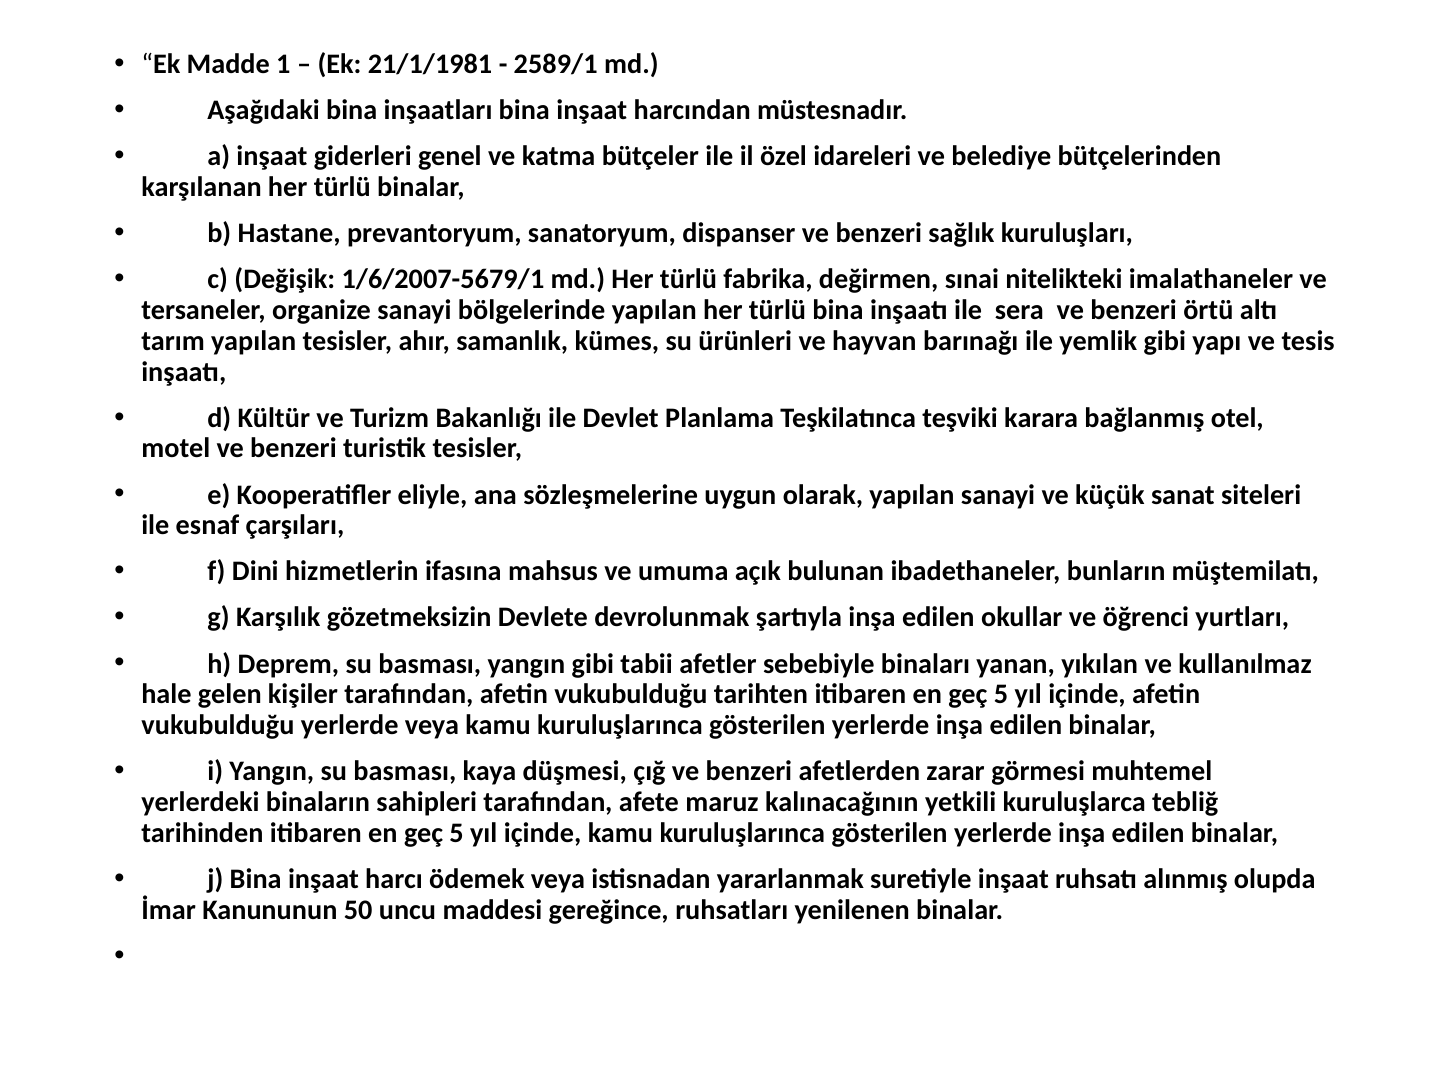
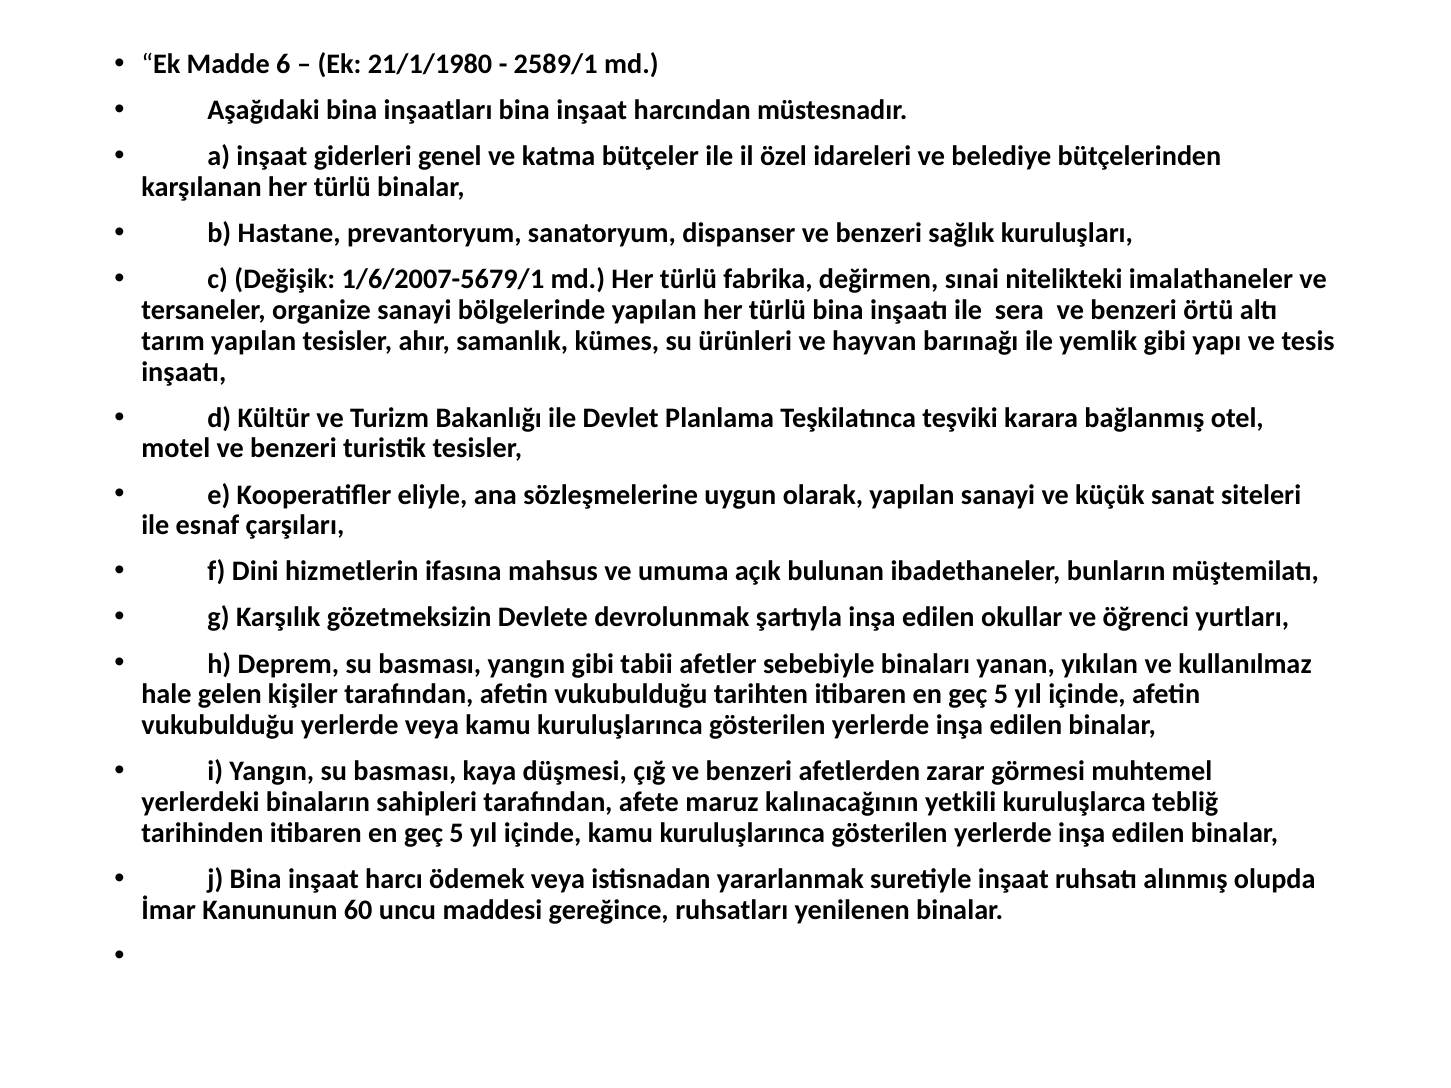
1: 1 -> 6
21/1/1981: 21/1/1981 -> 21/1/1980
50: 50 -> 60
